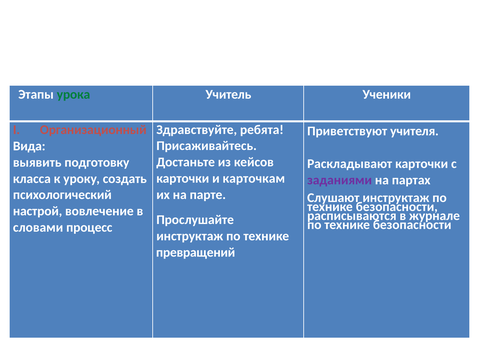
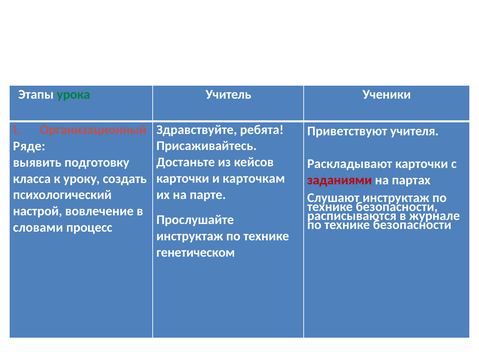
Вида: Вида -> Ряде
заданиями colour: purple -> red
превращений: превращений -> генетическом
